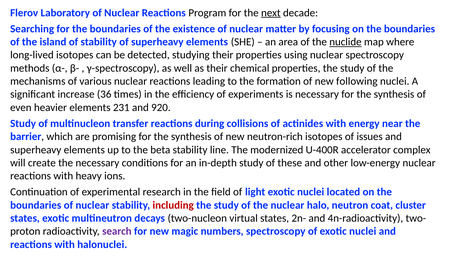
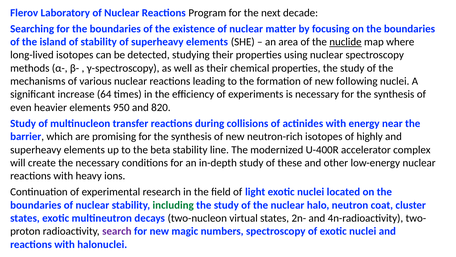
next underline: present -> none
36: 36 -> 64
231: 231 -> 950
920: 920 -> 820
issues: issues -> highly
including colour: red -> green
